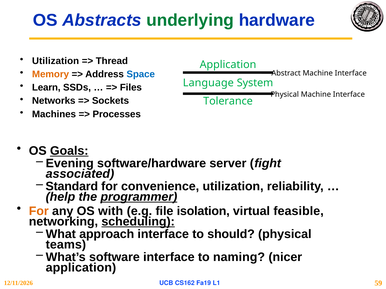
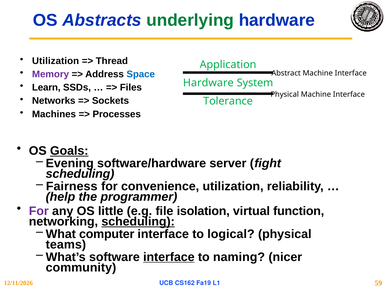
Memory colour: orange -> purple
Language at (208, 83): Language -> Hardware
associated at (80, 174): associated -> scheduling
Standard: Standard -> Fairness
programmer underline: present -> none
For at (39, 211) colour: orange -> purple
with: with -> little
feasible: feasible -> function
approach: approach -> computer
should: should -> logical
interface at (169, 257) underline: none -> present
application at (81, 268): application -> community
